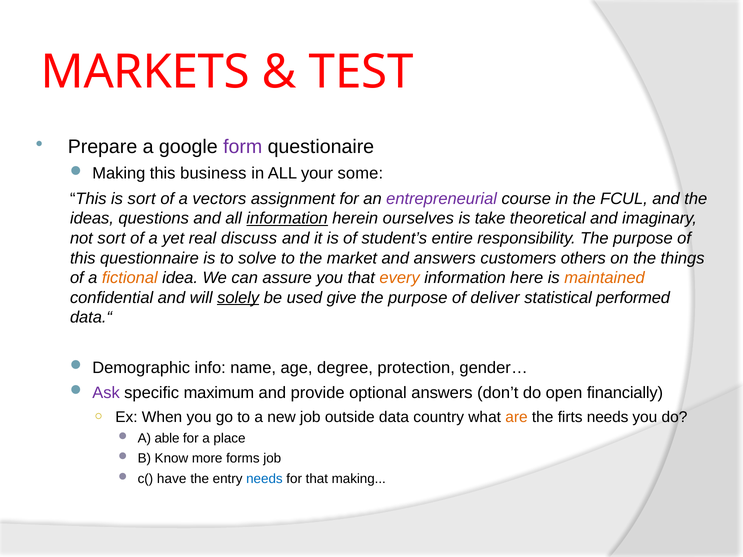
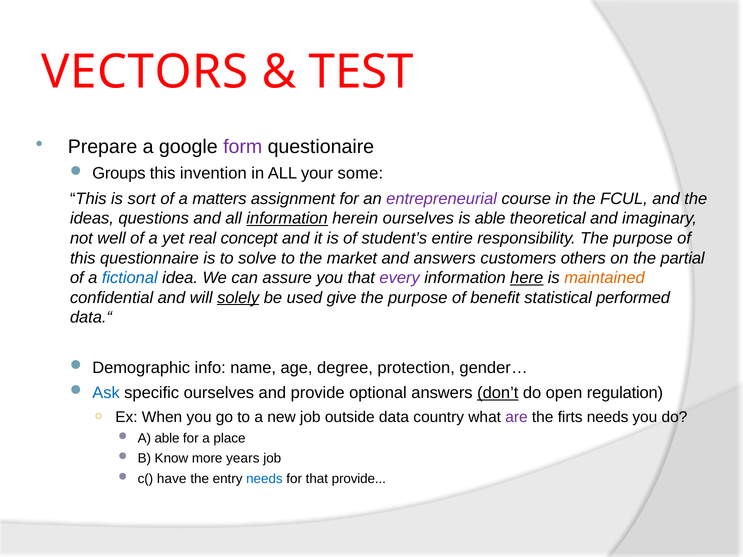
MARKETS: MARKETS -> VECTORS
Making at (119, 174): Making -> Groups
business: business -> invention
vectors: vectors -> matters
is take: take -> able
not sort: sort -> well
discuss: discuss -> concept
things: things -> partial
fictional colour: orange -> blue
every colour: orange -> purple
here underline: none -> present
deliver: deliver -> benefit
Ask colour: purple -> blue
specific maximum: maximum -> ourselves
don’t underline: none -> present
financially: financially -> regulation
are colour: orange -> purple
forms: forms -> years
that making: making -> provide
